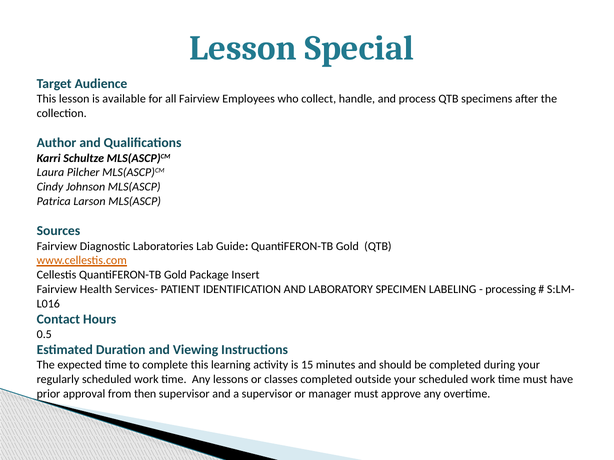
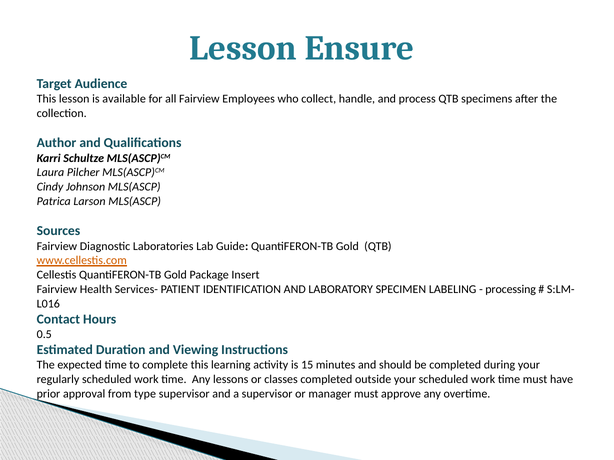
Special: Special -> Ensure
then: then -> type
